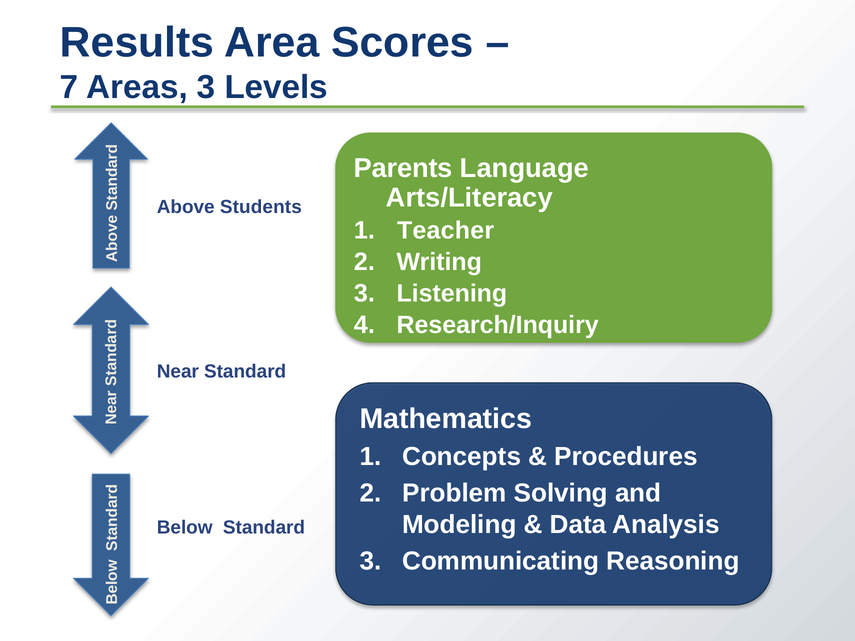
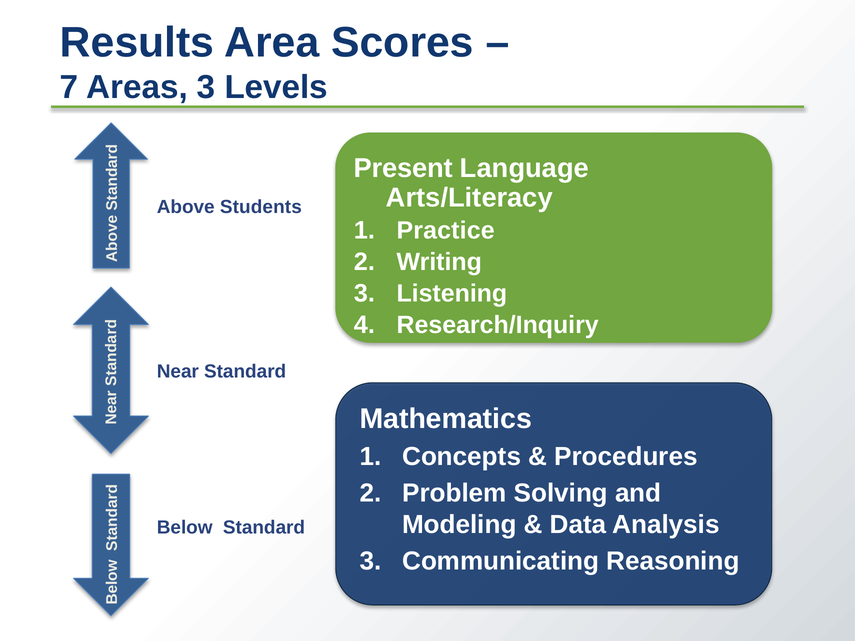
Parents: Parents -> Present
Teacher: Teacher -> Practice
